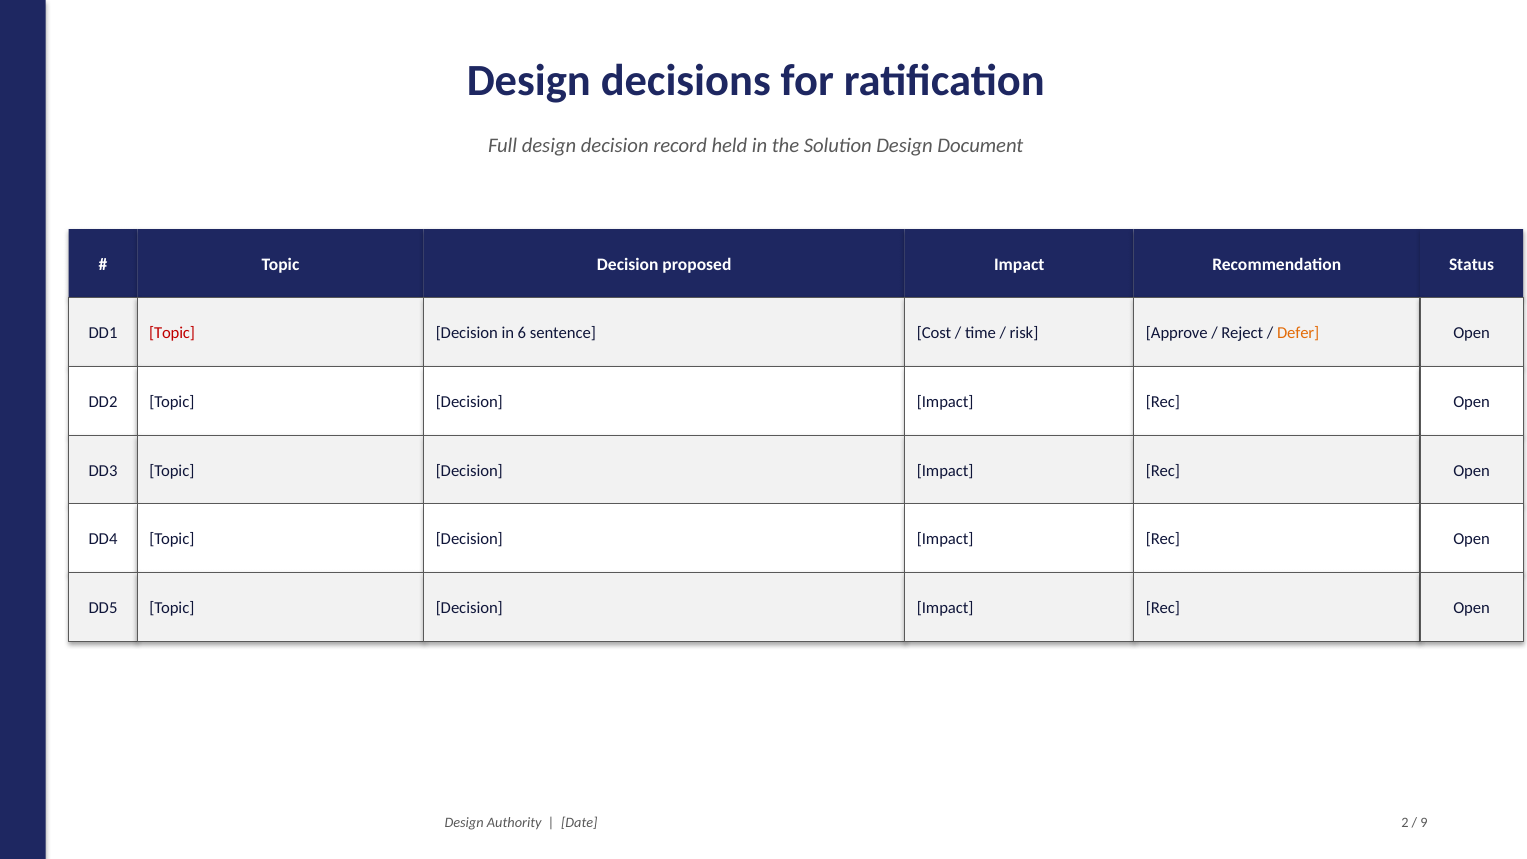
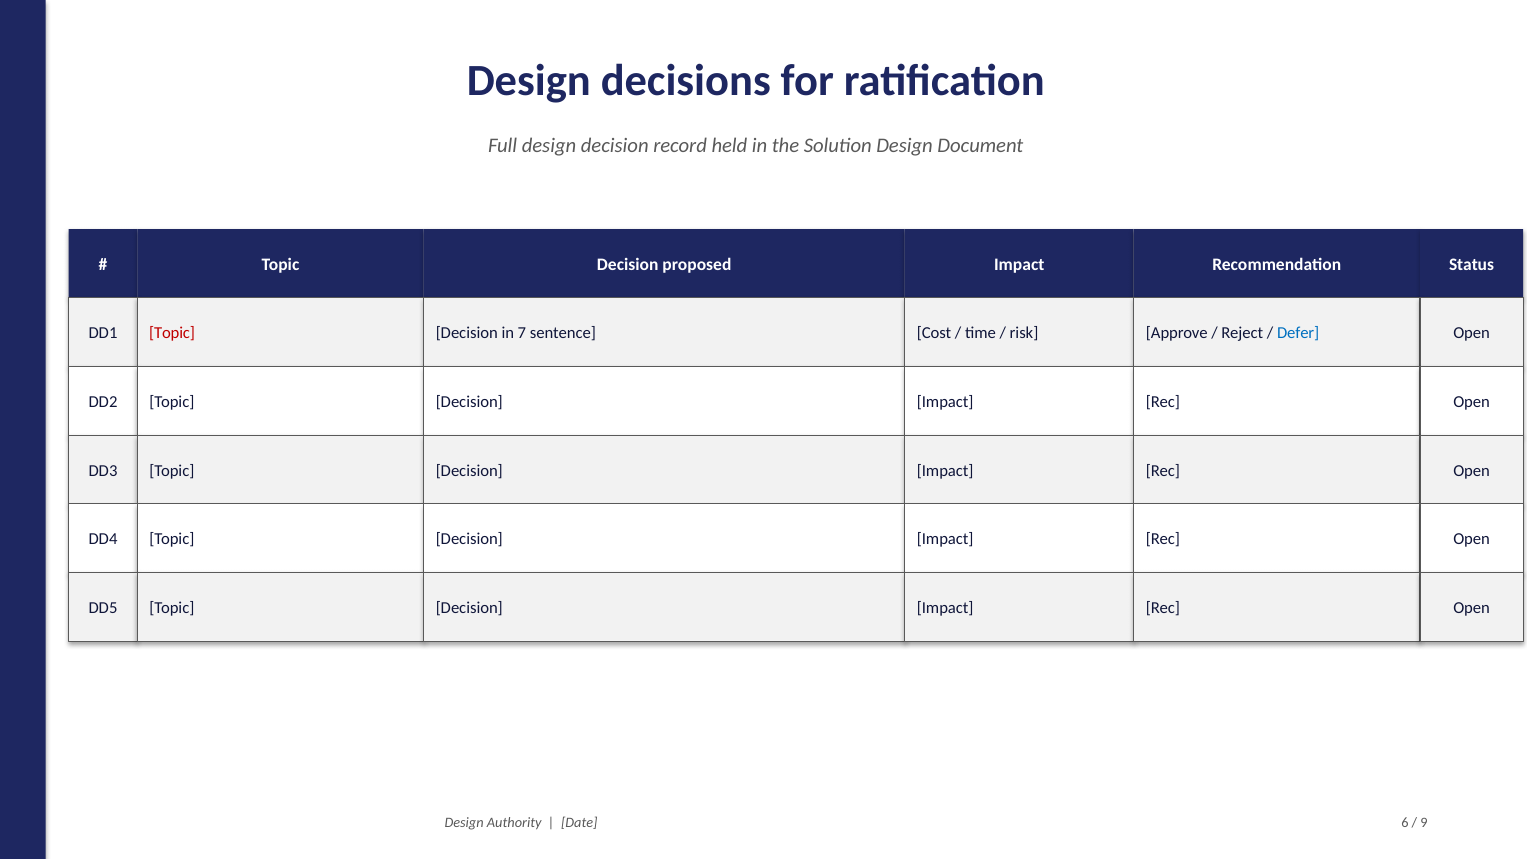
6: 6 -> 7
Defer colour: orange -> blue
2: 2 -> 6
